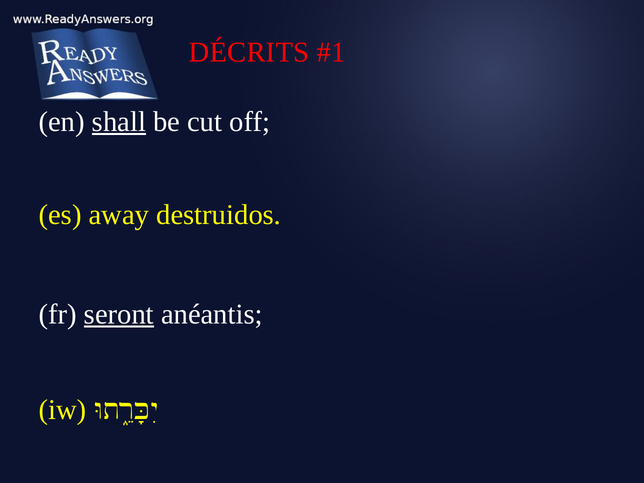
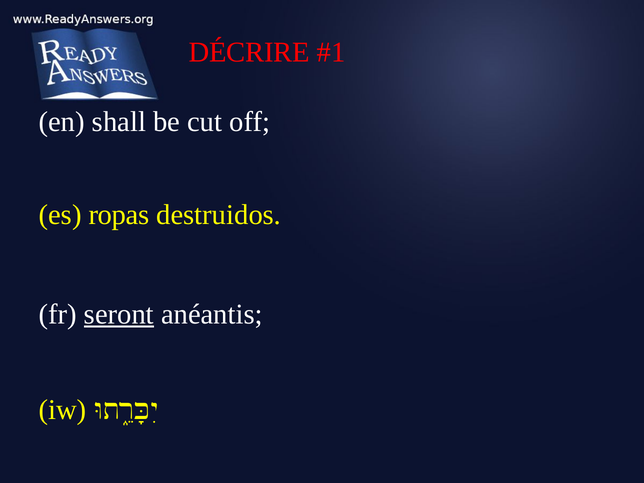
DÉCRITS: DÉCRITS -> DÉCRIRE
shall underline: present -> none
away: away -> ropas
